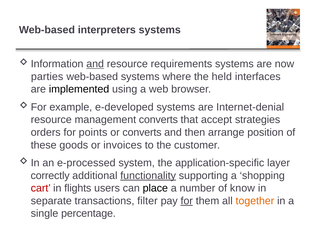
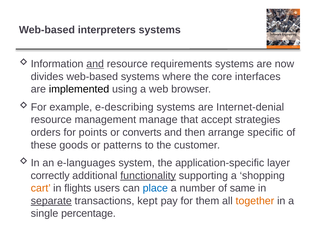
parties: parties -> divides
held: held -> core
e-developed: e-developed -> e-describing
management converts: converts -> manage
position: position -> specific
invoices: invoices -> patterns
e-processed: e-processed -> e-languages
cart colour: red -> orange
place colour: black -> blue
know: know -> same
separate underline: none -> present
filter: filter -> kept
for at (187, 201) underline: present -> none
